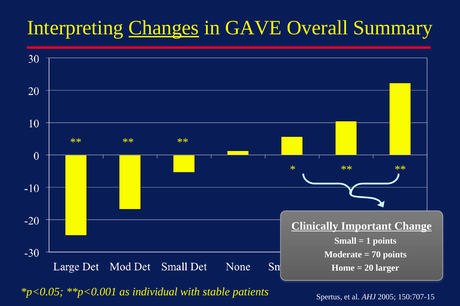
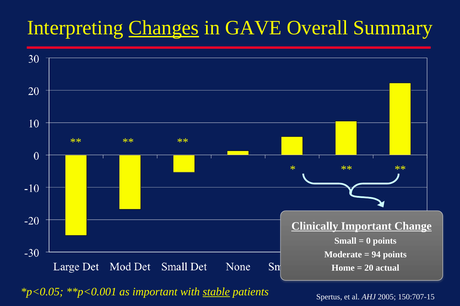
1: 1 -> 0
70: 70 -> 94
larger: larger -> actual
as individual: individual -> important
stable underline: none -> present
